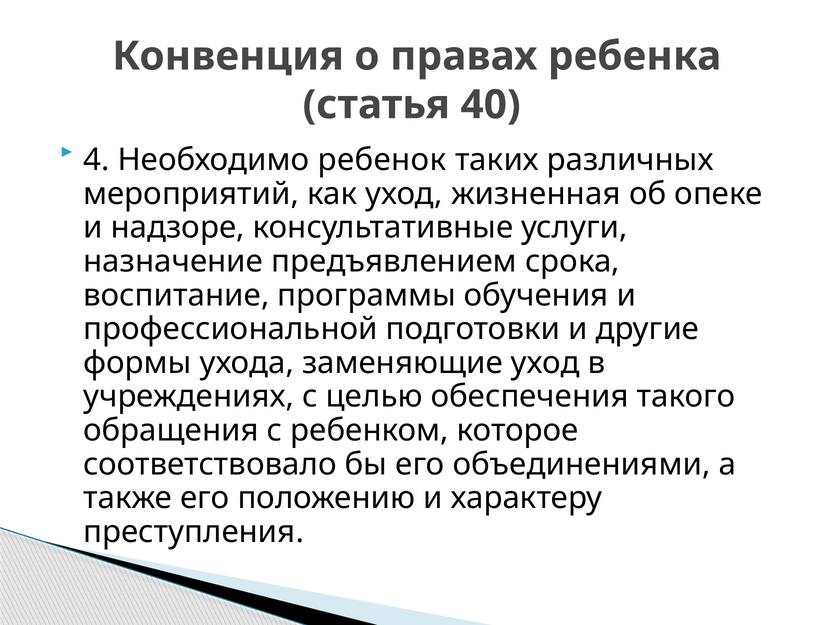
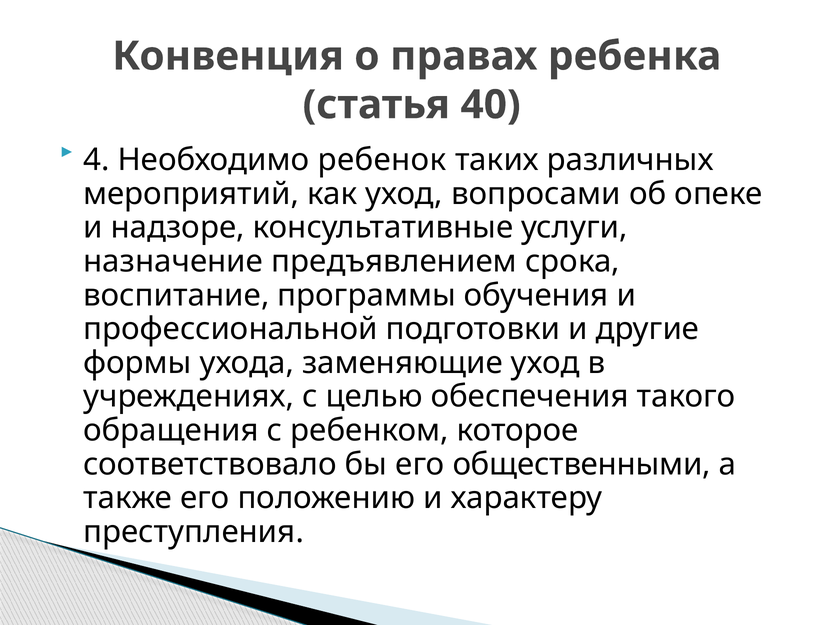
жизненная: жизненная -> вопросами
объединениями: объединениями -> общественными
